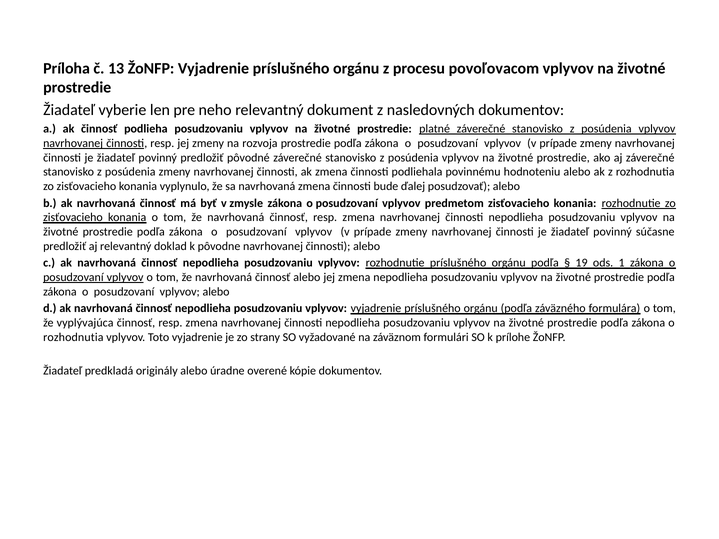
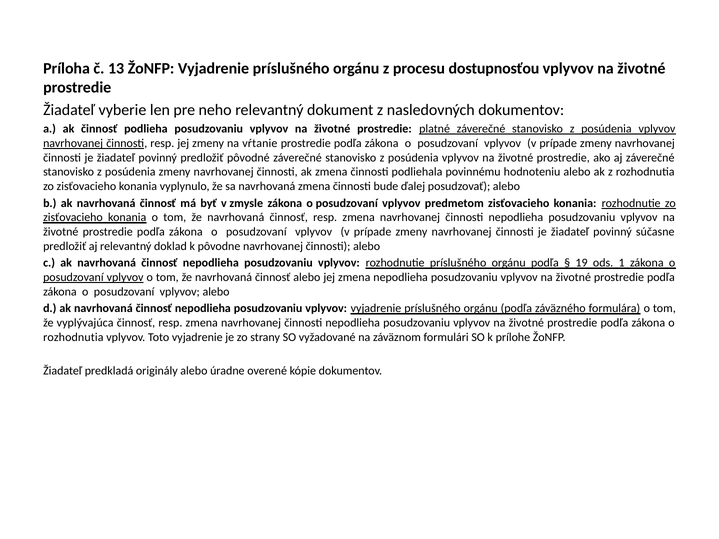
povoľovacom: povoľovacom -> dostupnosťou
rozvoja: rozvoja -> vŕtanie
